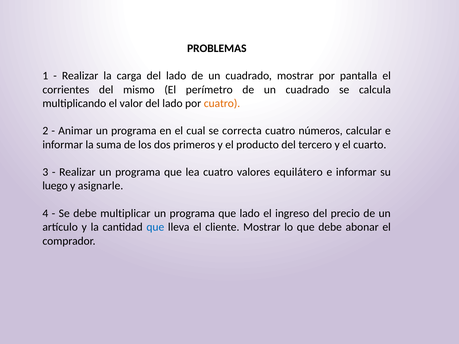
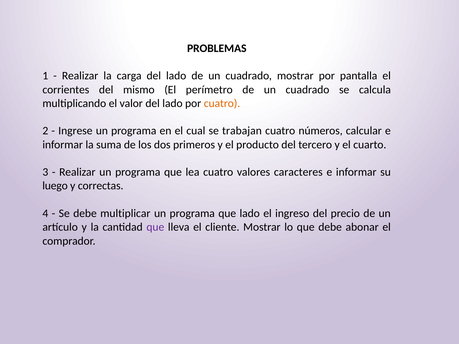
Animar: Animar -> Ingrese
correcta: correcta -> trabajan
equilátero: equilátero -> caracteres
asignarle: asignarle -> correctas
que at (155, 227) colour: blue -> purple
